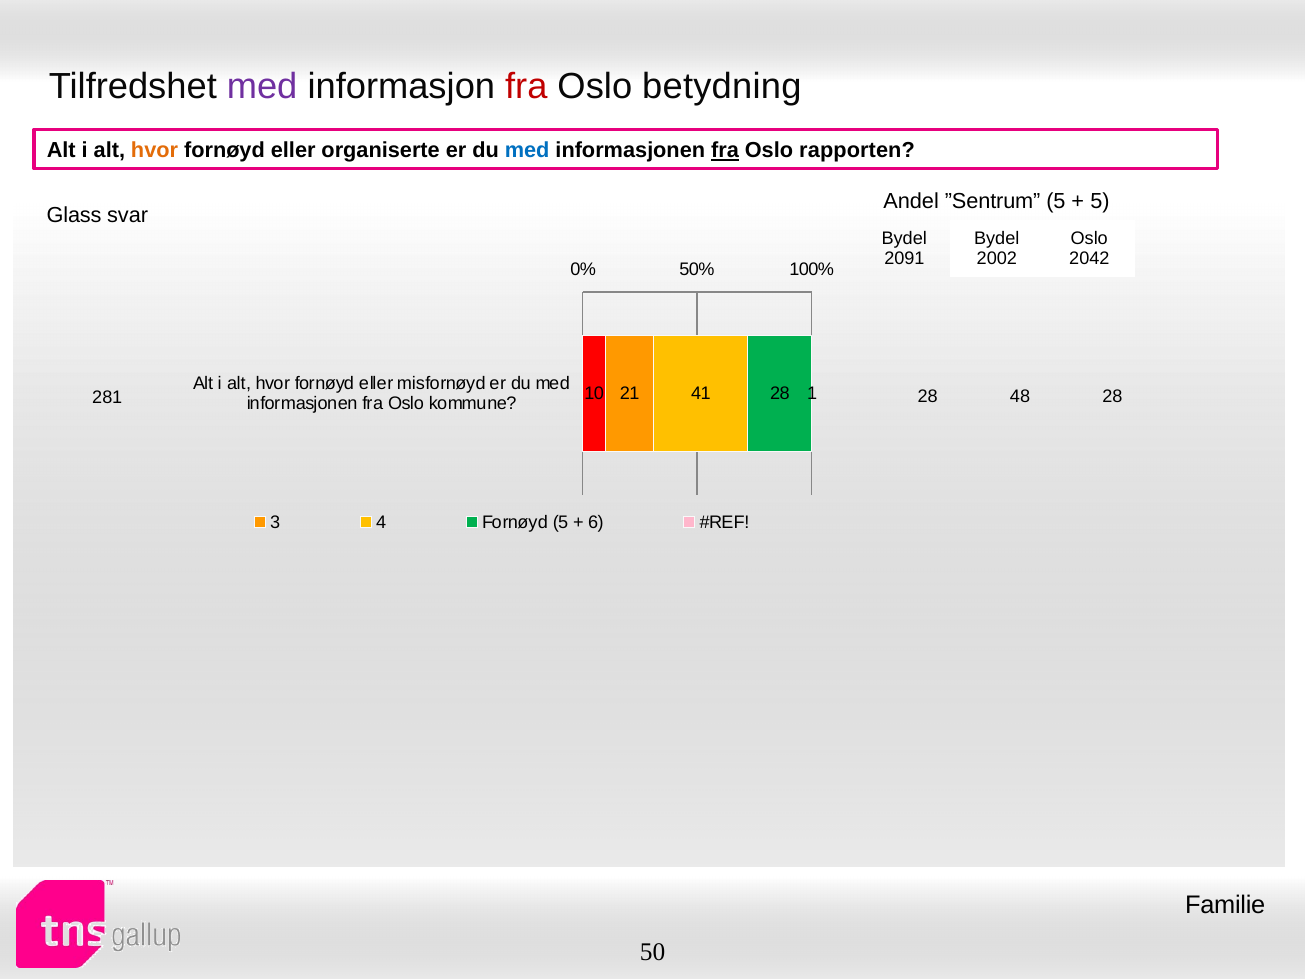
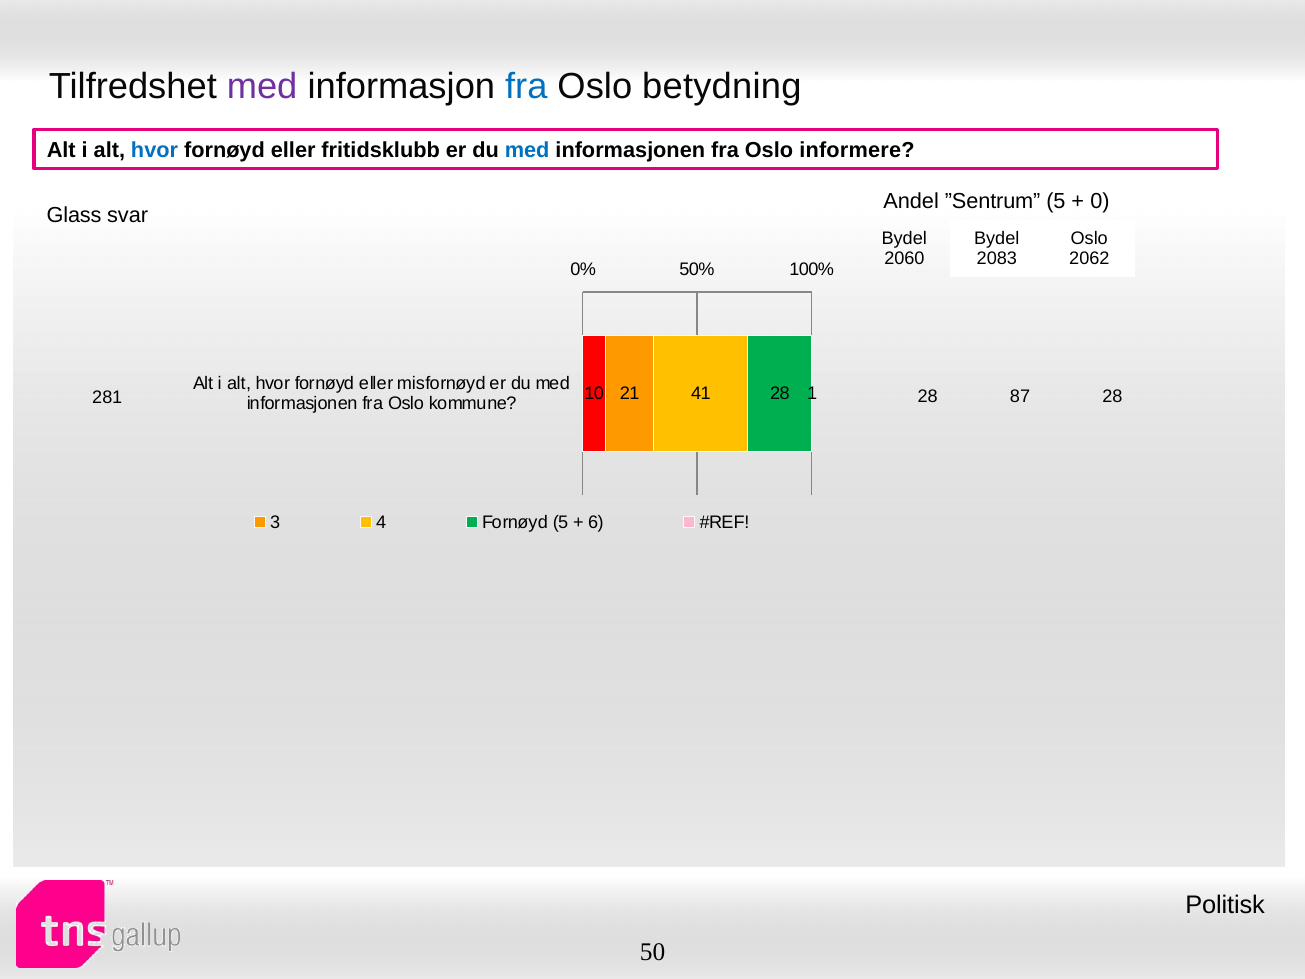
fra at (526, 86) colour: red -> blue
hvor at (155, 151) colour: orange -> blue
organiserte: organiserte -> fritidsklubb
fra at (725, 151) underline: present -> none
rapporten: rapporten -> informere
5 at (1100, 201): 5 -> 0
2091: 2091 -> 2060
2002: 2002 -> 2083
2042: 2042 -> 2062
48: 48 -> 87
Familie: Familie -> Politisk
